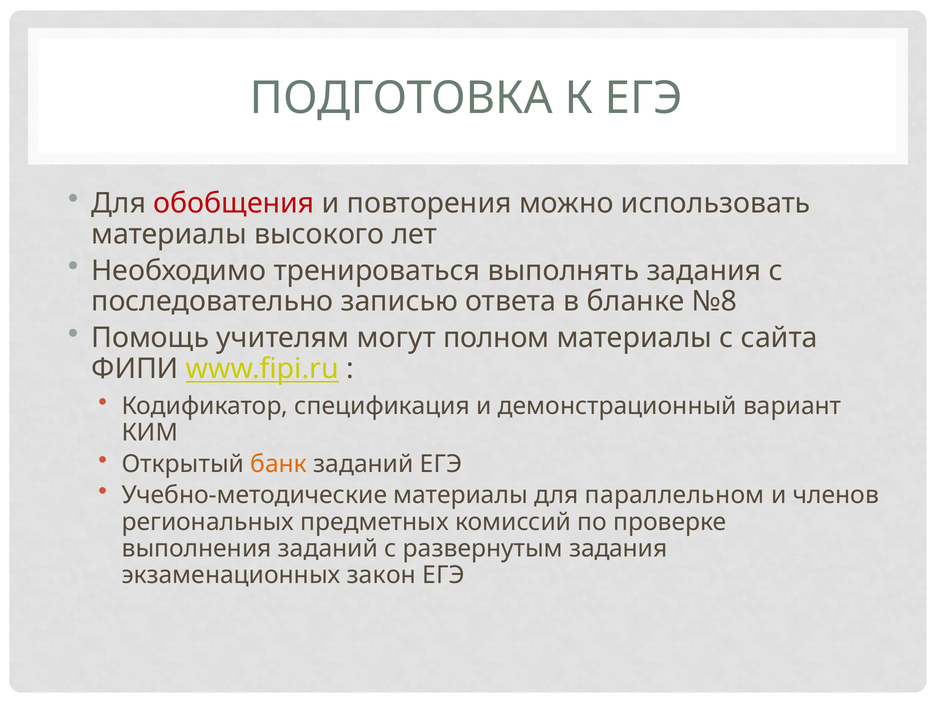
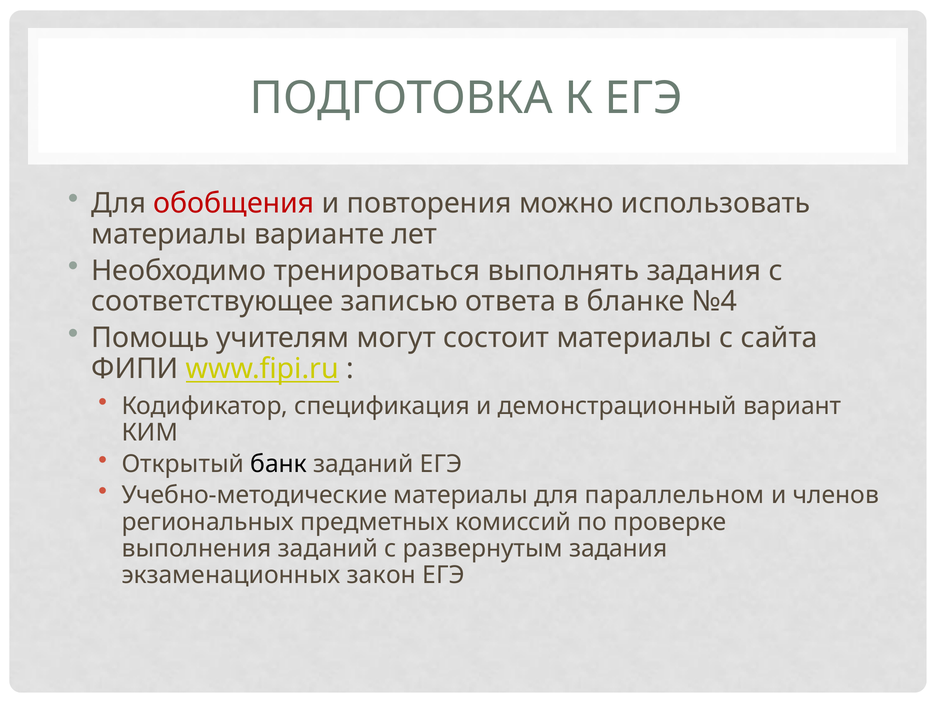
высокого: высокого -> варианте
последовательно: последовательно -> соответствующее
№8: №8 -> №4
полном: полном -> состоит
банк colour: orange -> black
